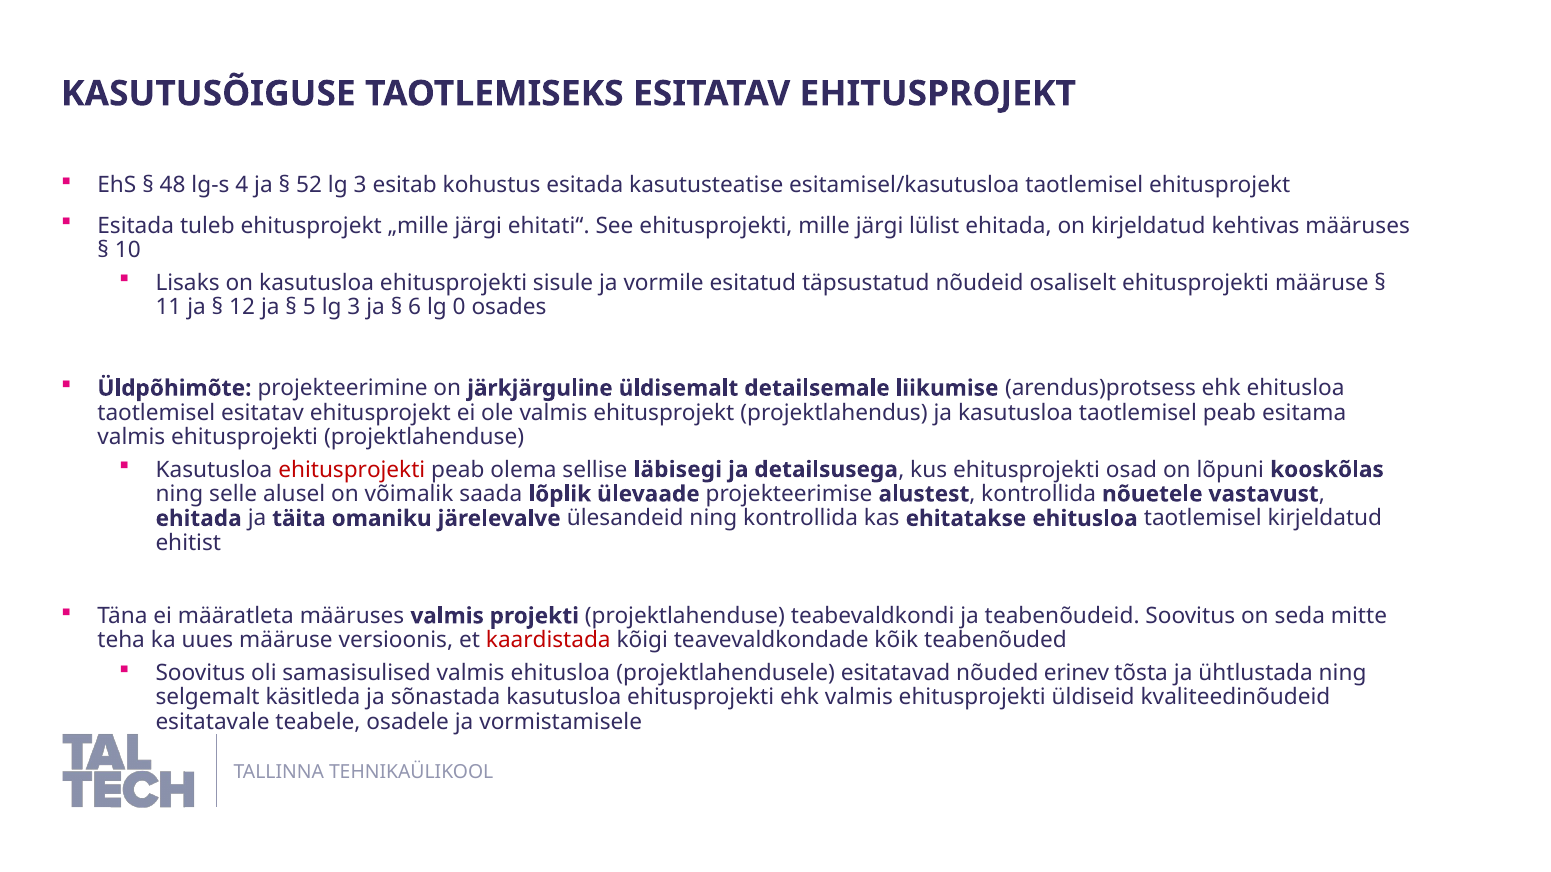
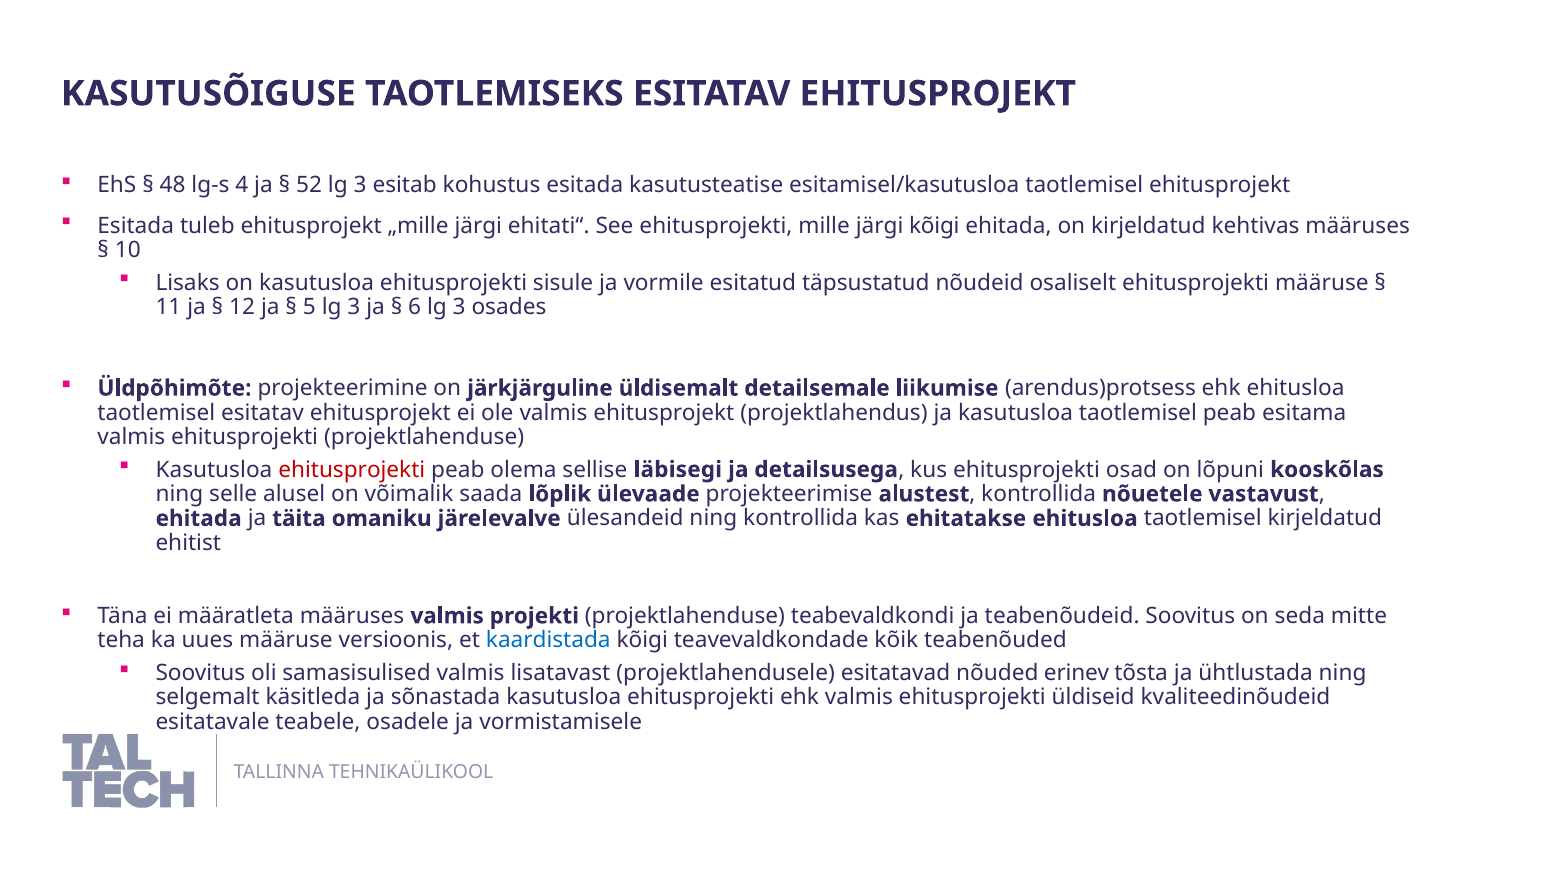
järgi lülist: lülist -> kõigi
6 lg 0: 0 -> 3
kaardistada colour: red -> blue
valmis ehitusloa: ehitusloa -> lisatavast
